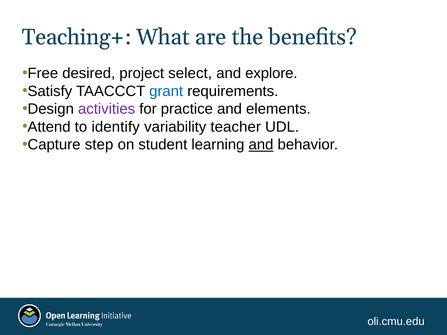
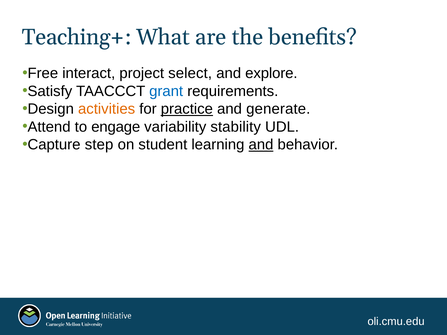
desired: desired -> interact
activities colour: purple -> orange
practice underline: none -> present
elements: elements -> generate
identify: identify -> engage
teacher: teacher -> stability
